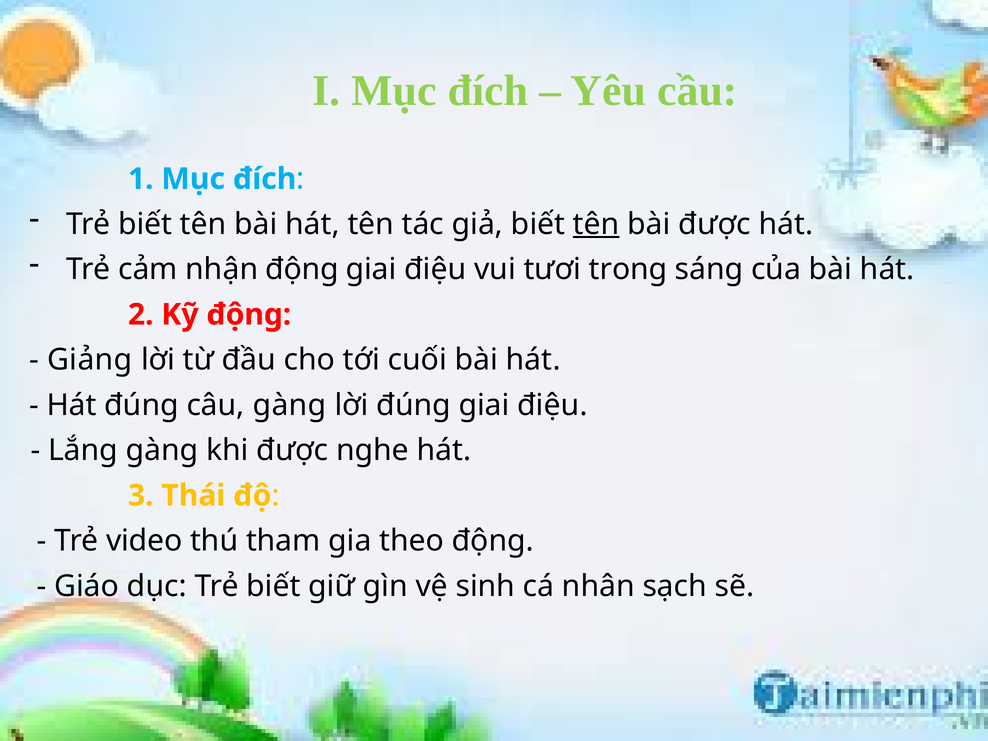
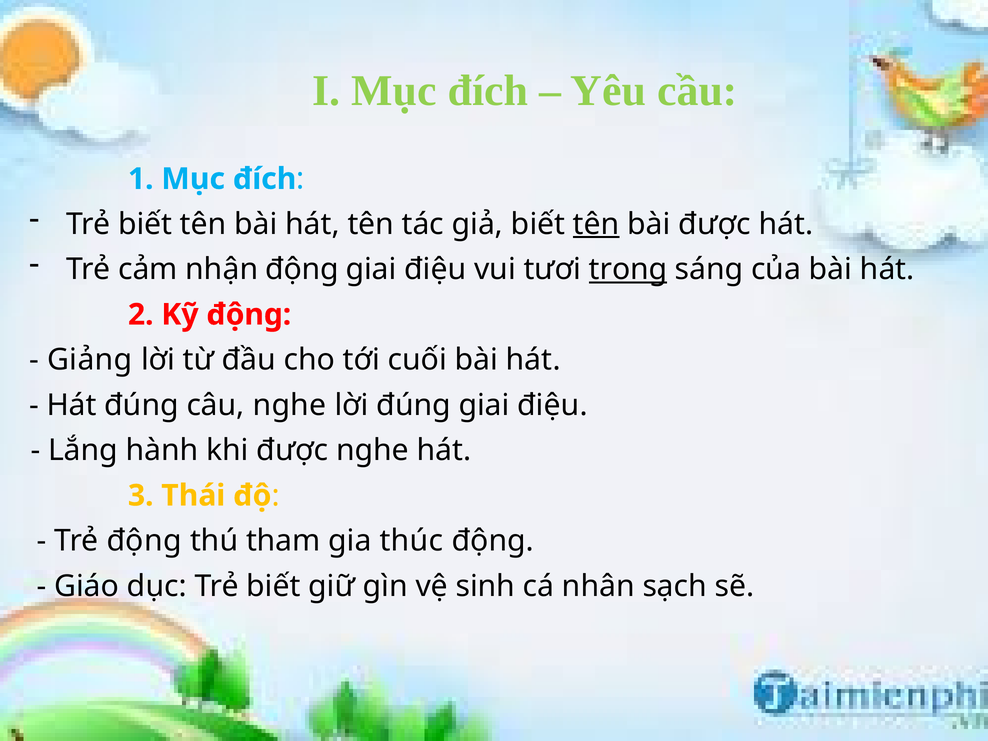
trong underline: none -> present
câu gàng: gàng -> nghe
Lắng gàng: gàng -> hành
Trẻ video: video -> động
theo: theo -> thúc
